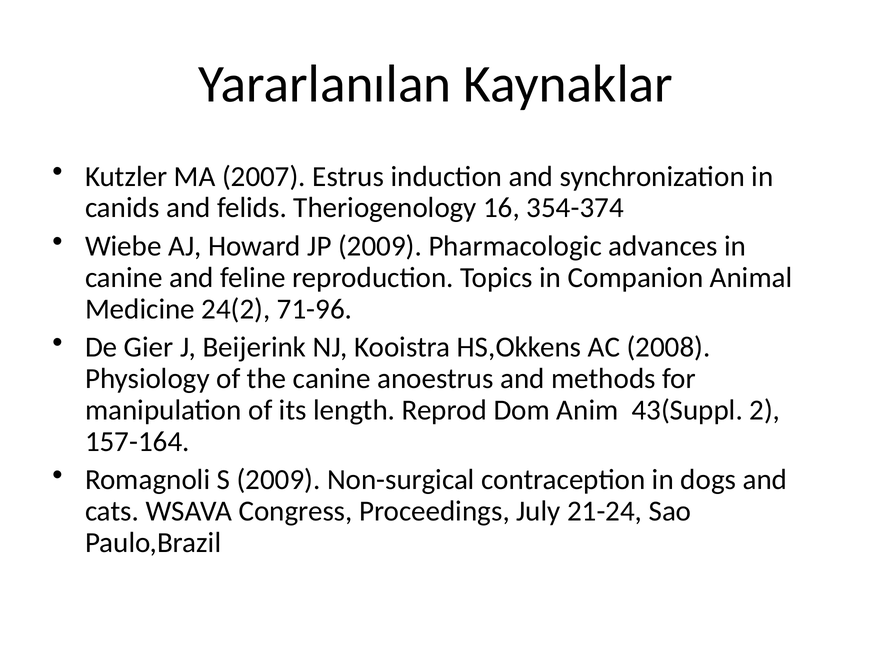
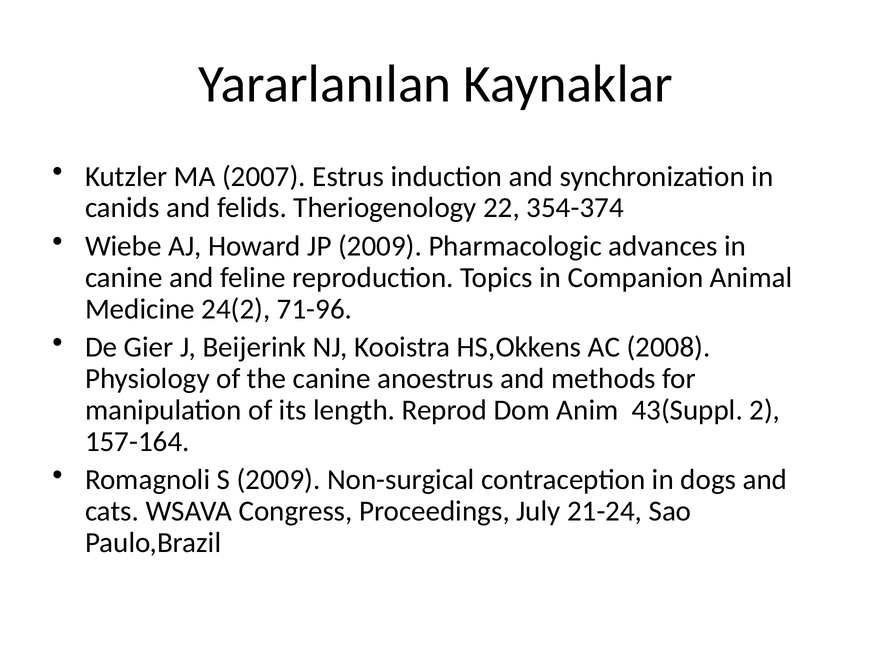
16: 16 -> 22
